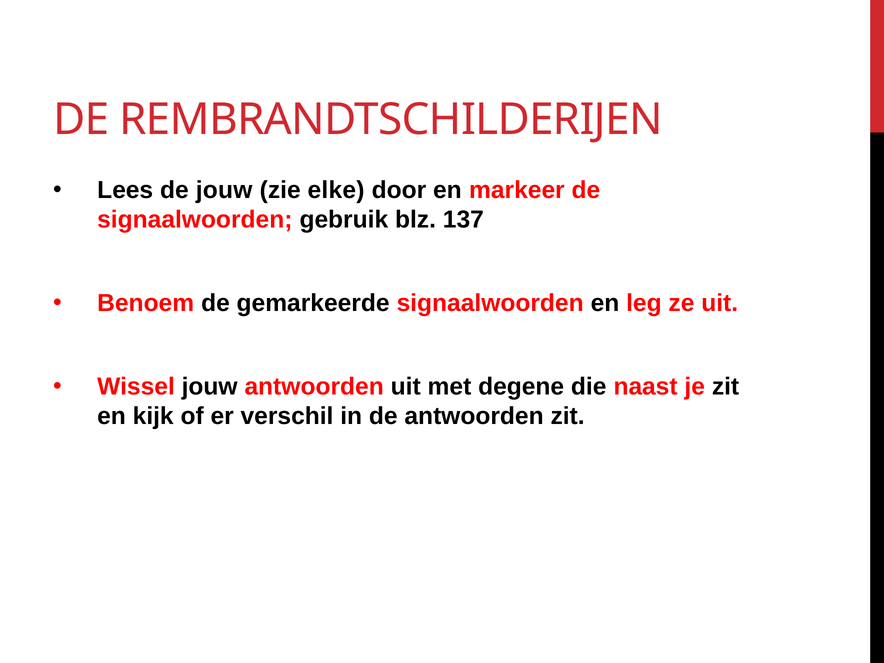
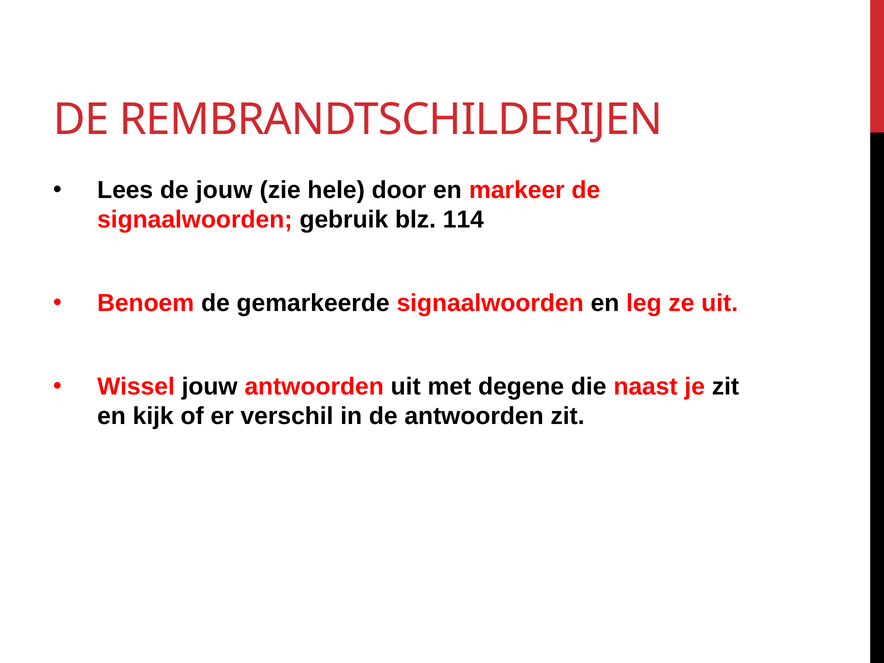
elke: elke -> hele
137: 137 -> 114
